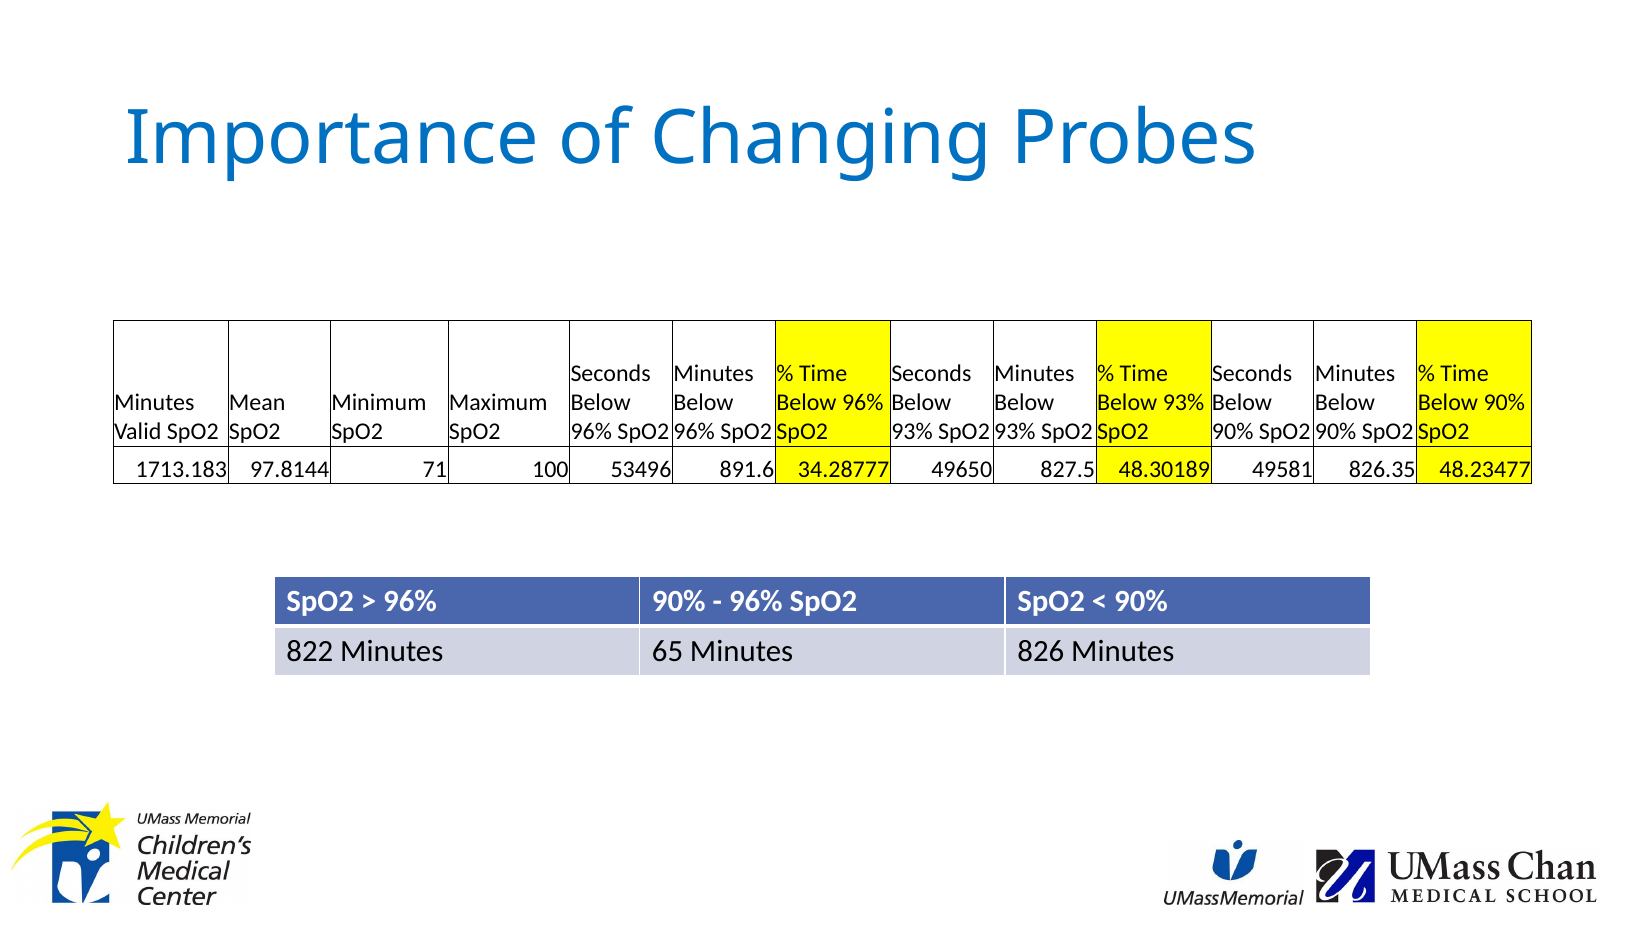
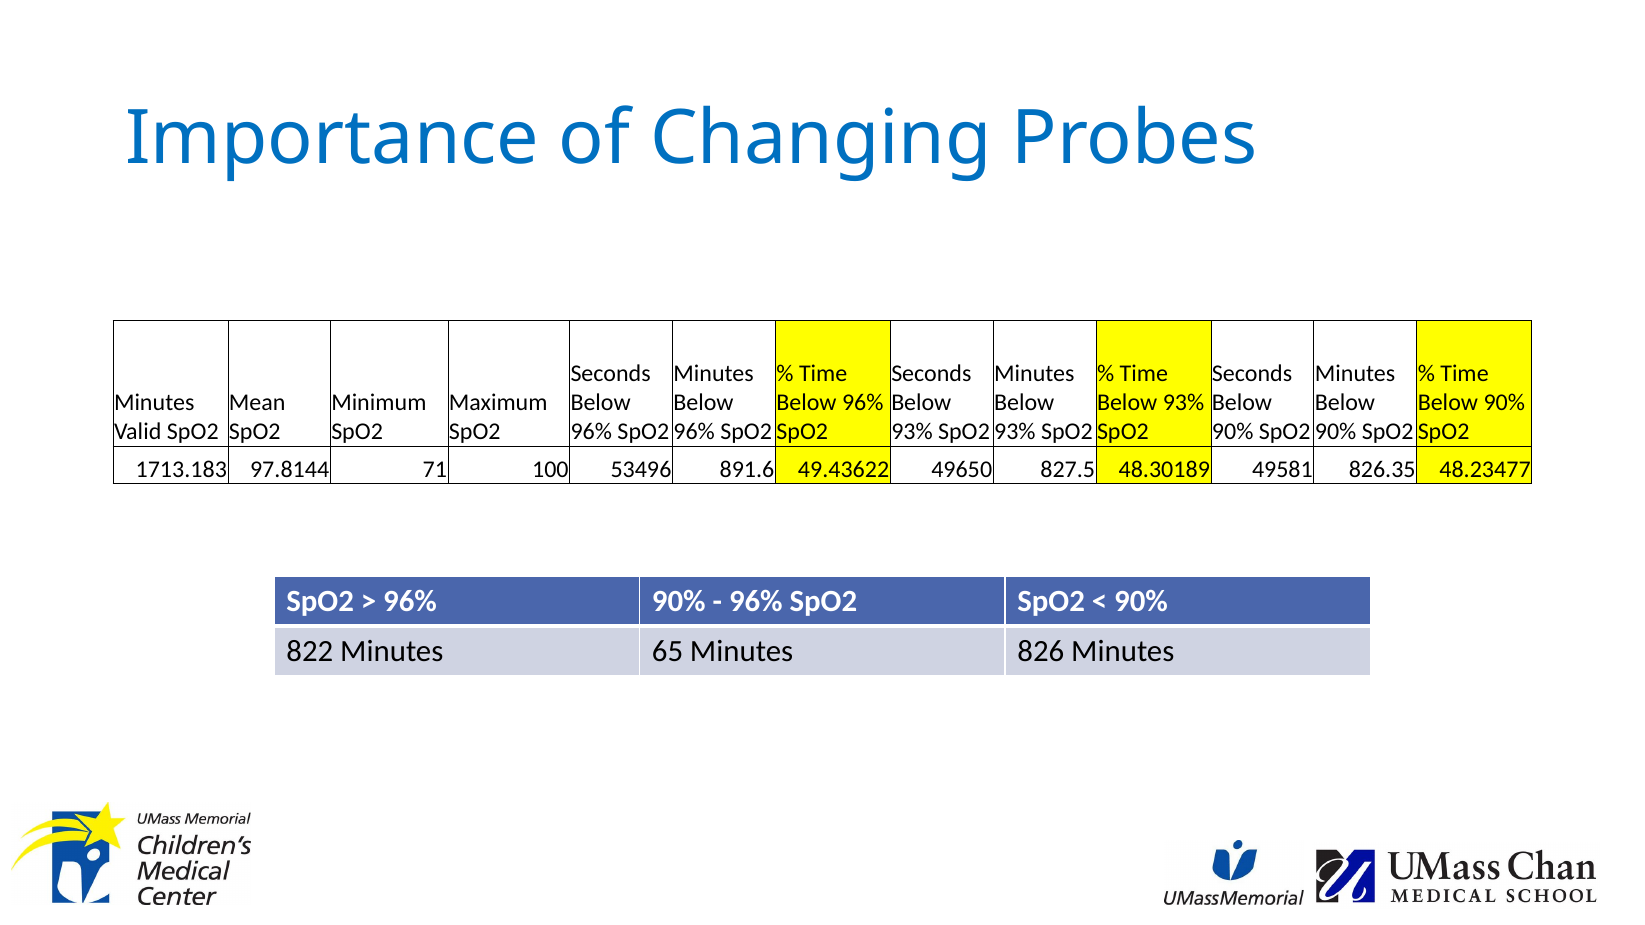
34.28777: 34.28777 -> 49.43622
